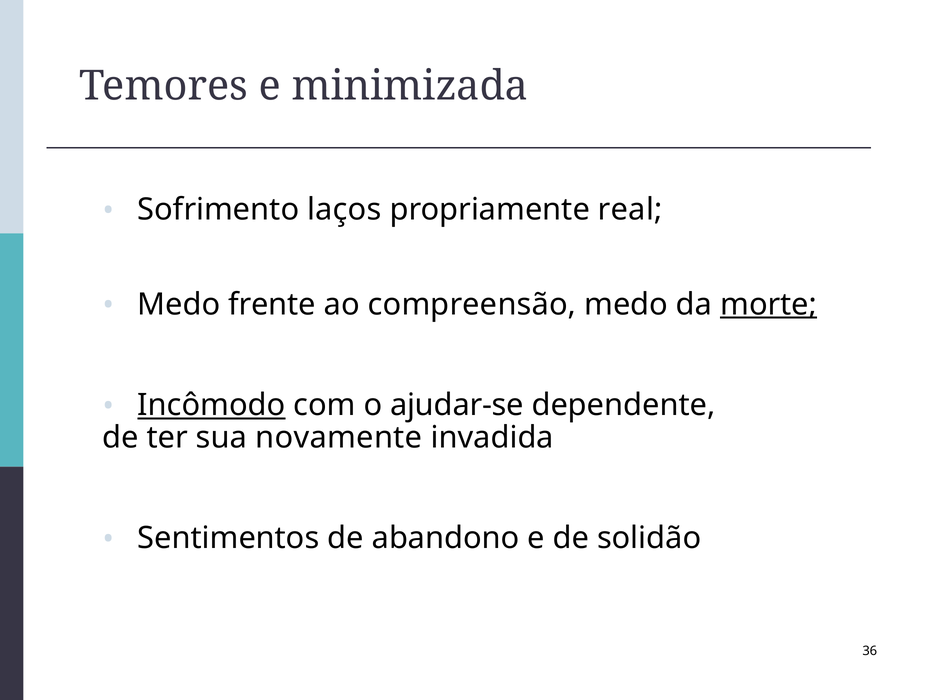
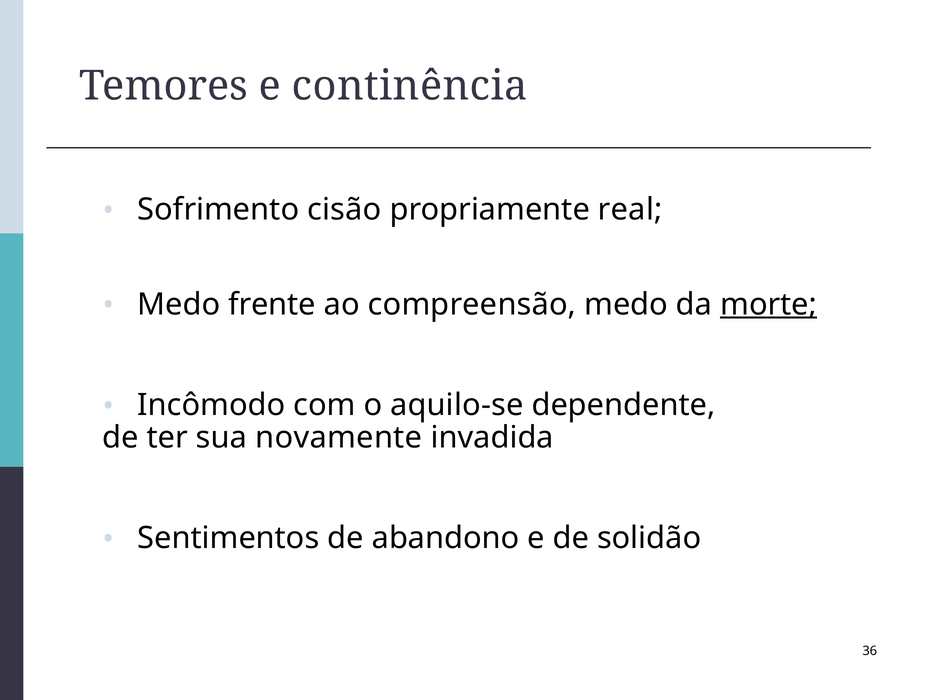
minimizada: minimizada -> continência
laços: laços -> cisão
Incômodo underline: present -> none
ajudar-se: ajudar-se -> aquilo-se
